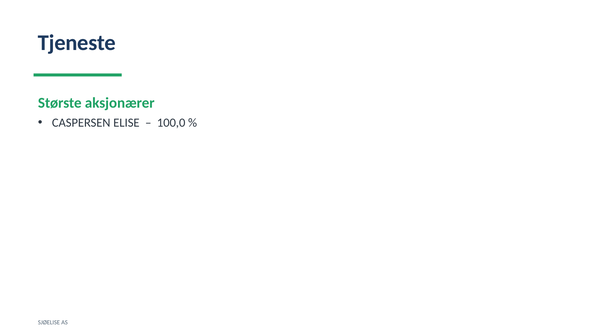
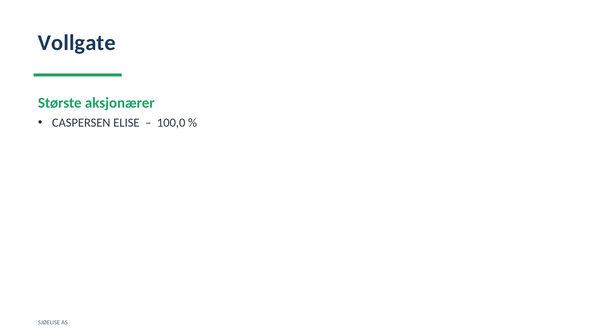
Tjeneste: Tjeneste -> Vollgate
